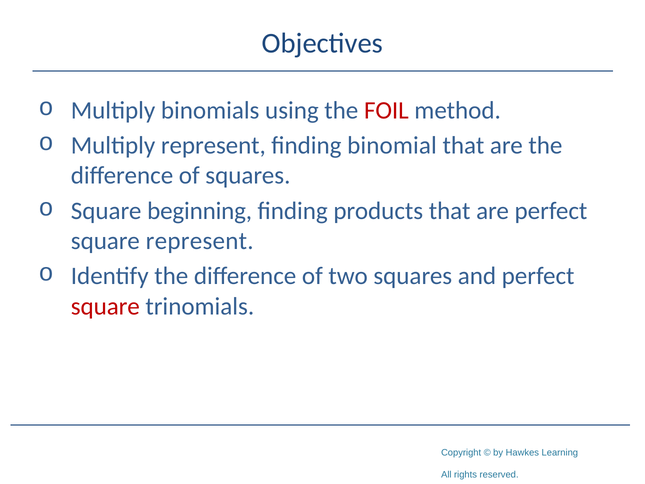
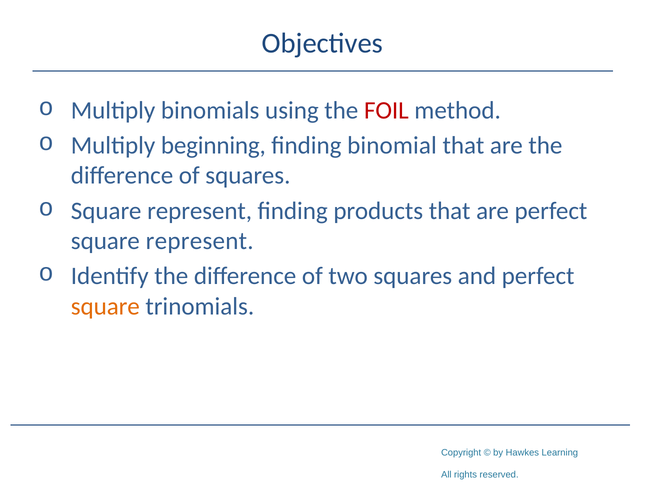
Multiply represent: represent -> beginning
beginning at (200, 211): beginning -> represent
square at (105, 306) colour: red -> orange
